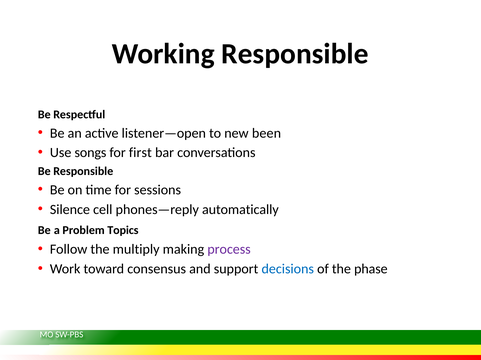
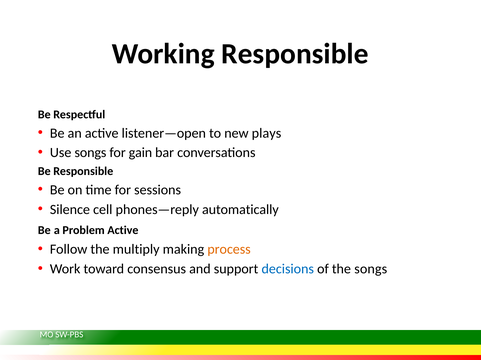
been: been -> plays
first: first -> gain
Problem Topics: Topics -> Active
process colour: purple -> orange
the phase: phase -> songs
